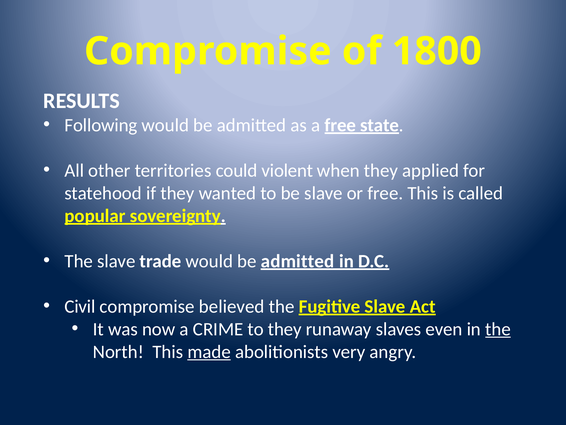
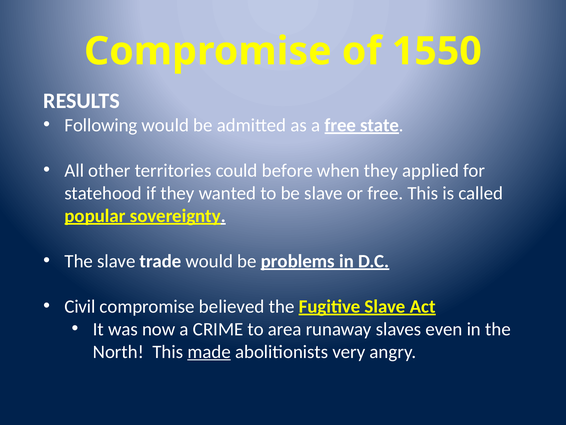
1800: 1800 -> 1550
violent: violent -> before
trade would be admitted: admitted -> problems
to they: they -> area
the at (498, 329) underline: present -> none
